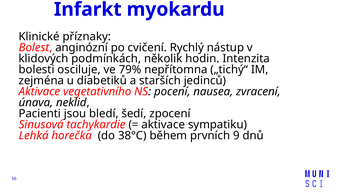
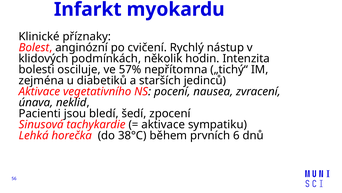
79%: 79% -> 57%
9: 9 -> 6
